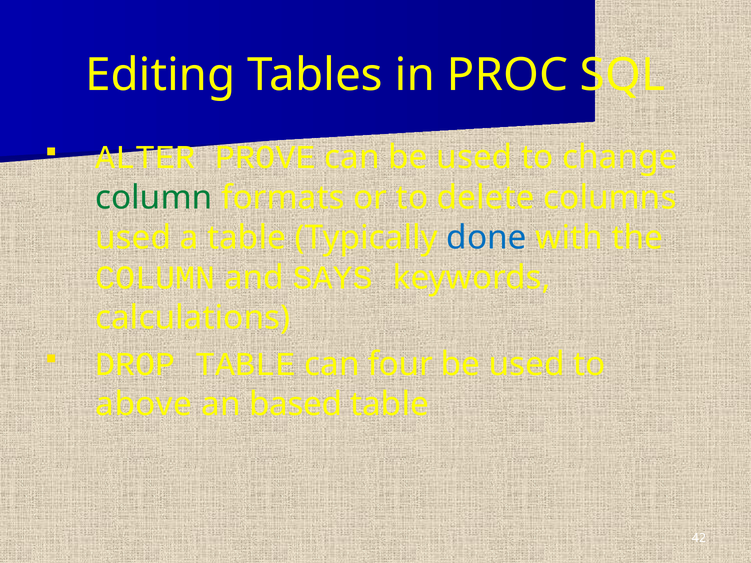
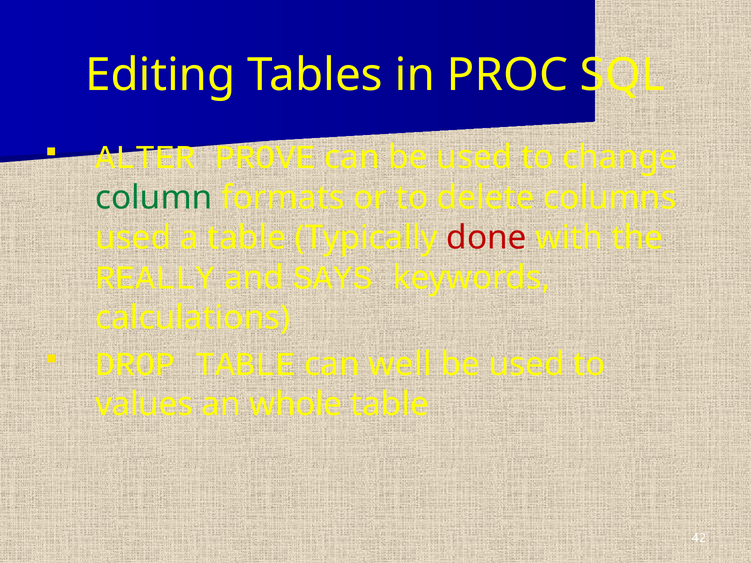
done colour: blue -> red
COLUMN at (155, 278): COLUMN -> REALLY
four: four -> well
above: above -> values
based: based -> whole
